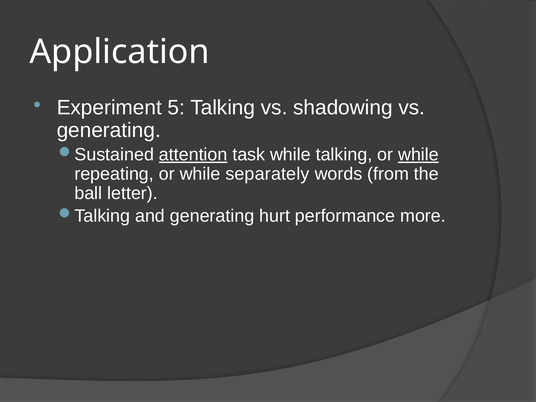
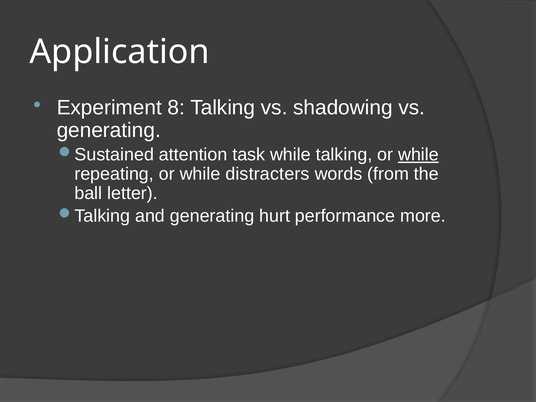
5: 5 -> 8
attention underline: present -> none
separately: separately -> distracters
